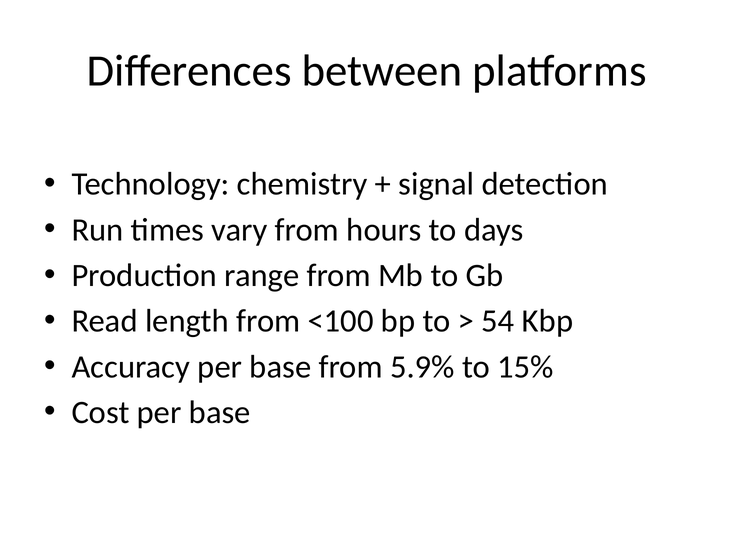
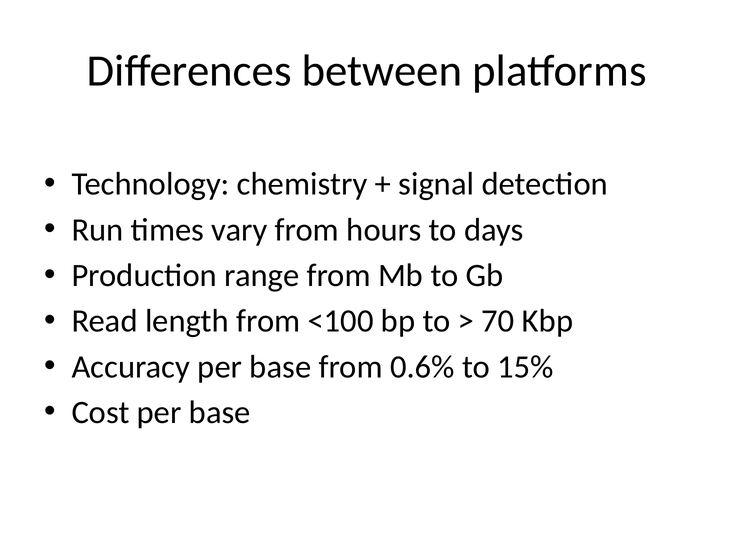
54: 54 -> 70
5.9%: 5.9% -> 0.6%
